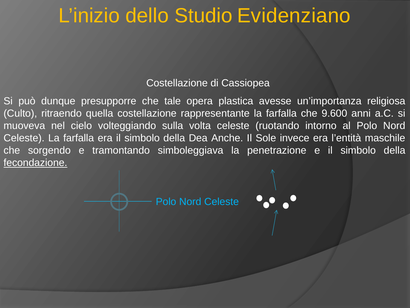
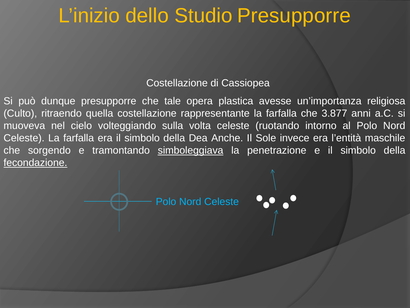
Studio Evidenziano: Evidenziano -> Presupporre
9.600: 9.600 -> 3.877
simboleggiava underline: none -> present
